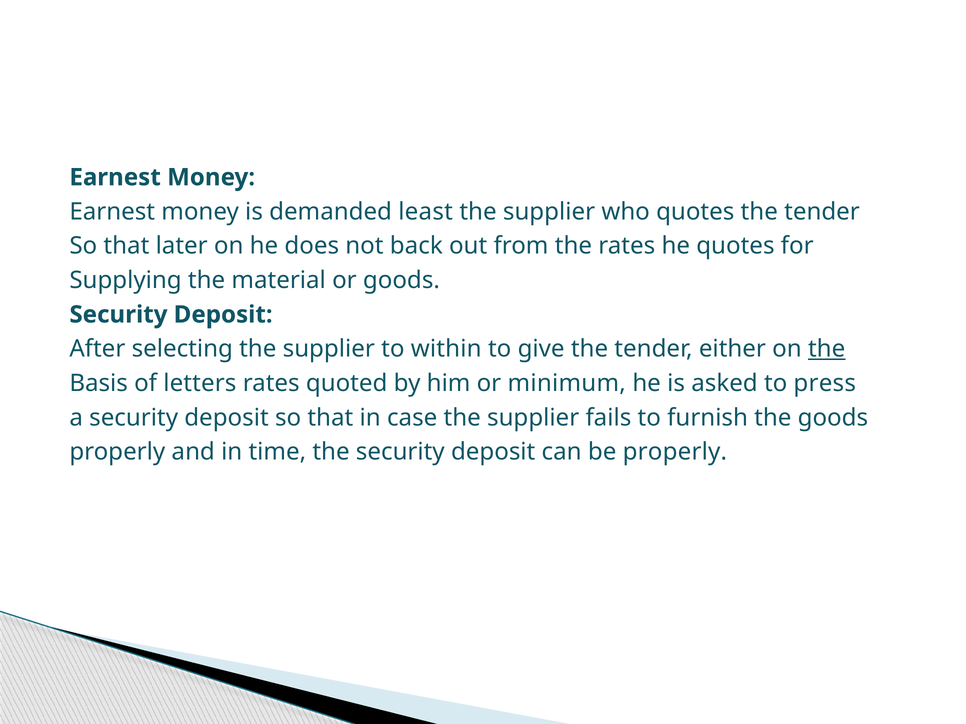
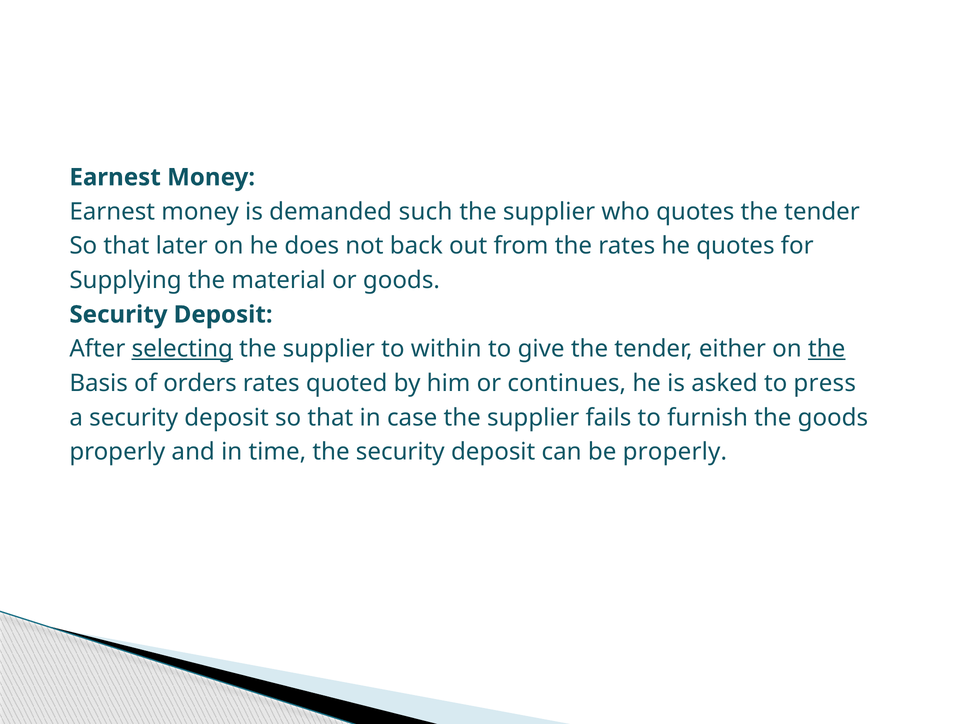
least: least -> such
selecting underline: none -> present
letters: letters -> orders
minimum: minimum -> continues
